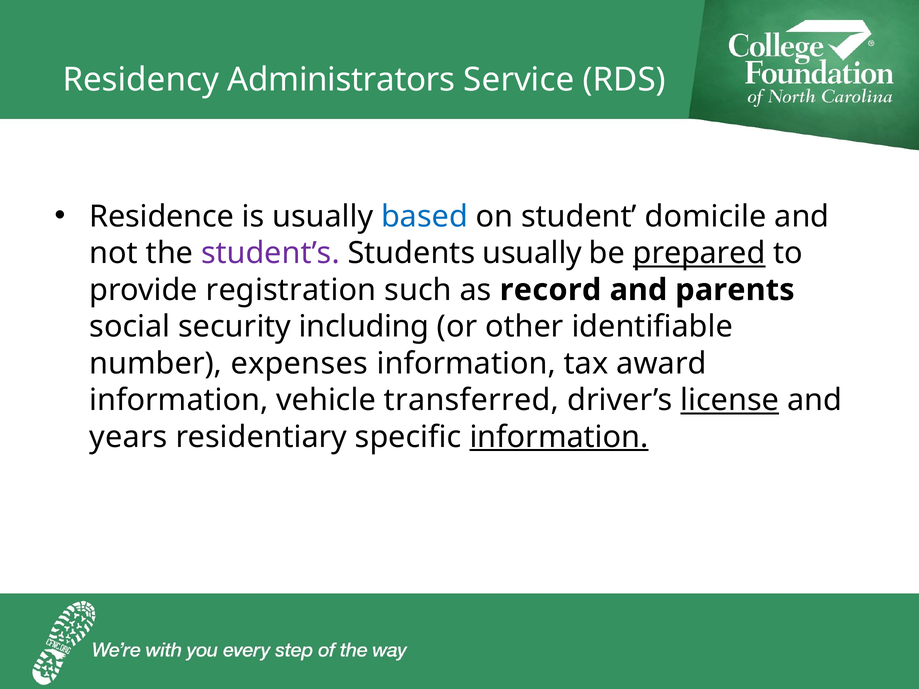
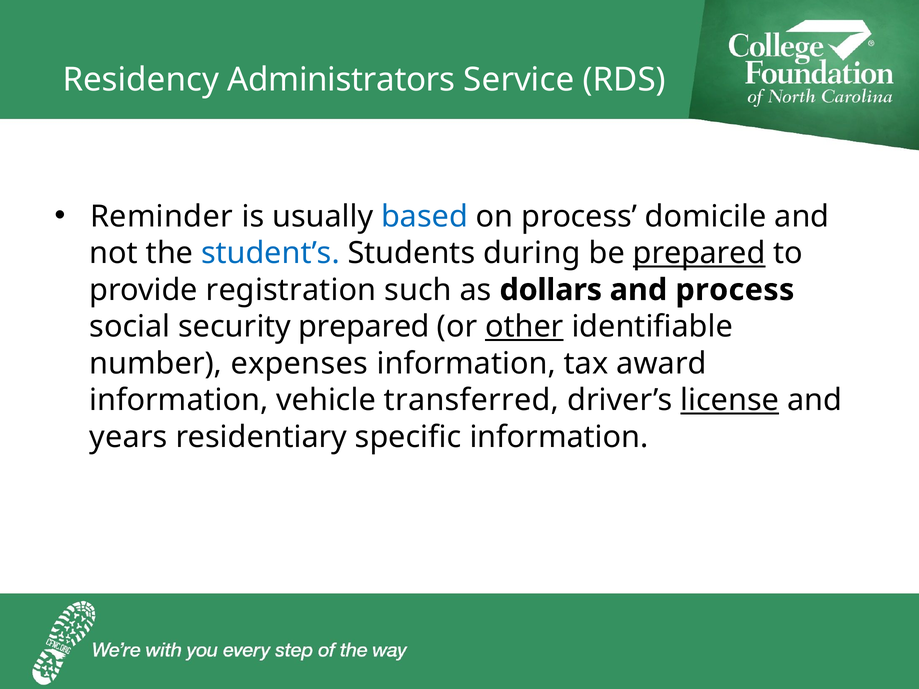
Residence: Residence -> Reminder
on student: student -> process
student’s colour: purple -> blue
Students usually: usually -> during
record: record -> dollars
and parents: parents -> process
security including: including -> prepared
other underline: none -> present
information at (559, 437) underline: present -> none
